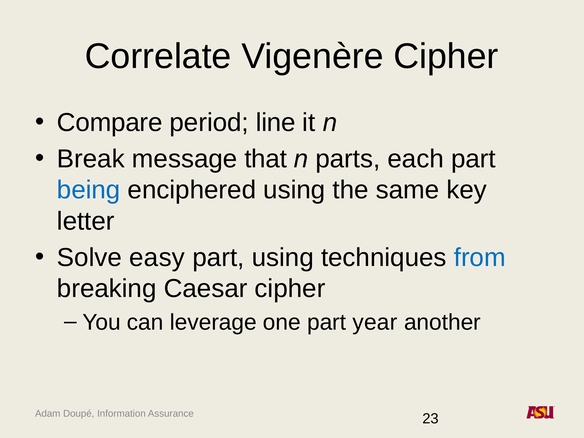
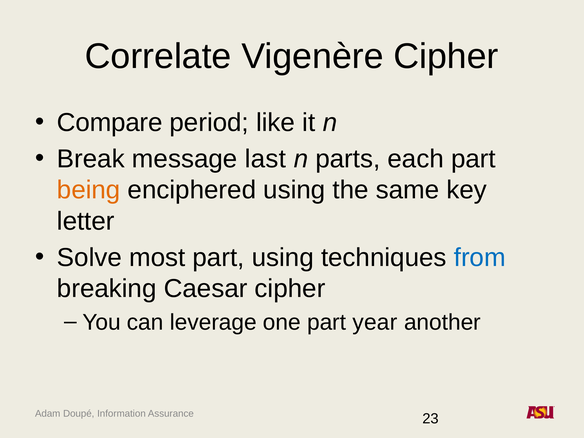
line: line -> like
that: that -> last
being colour: blue -> orange
easy: easy -> most
